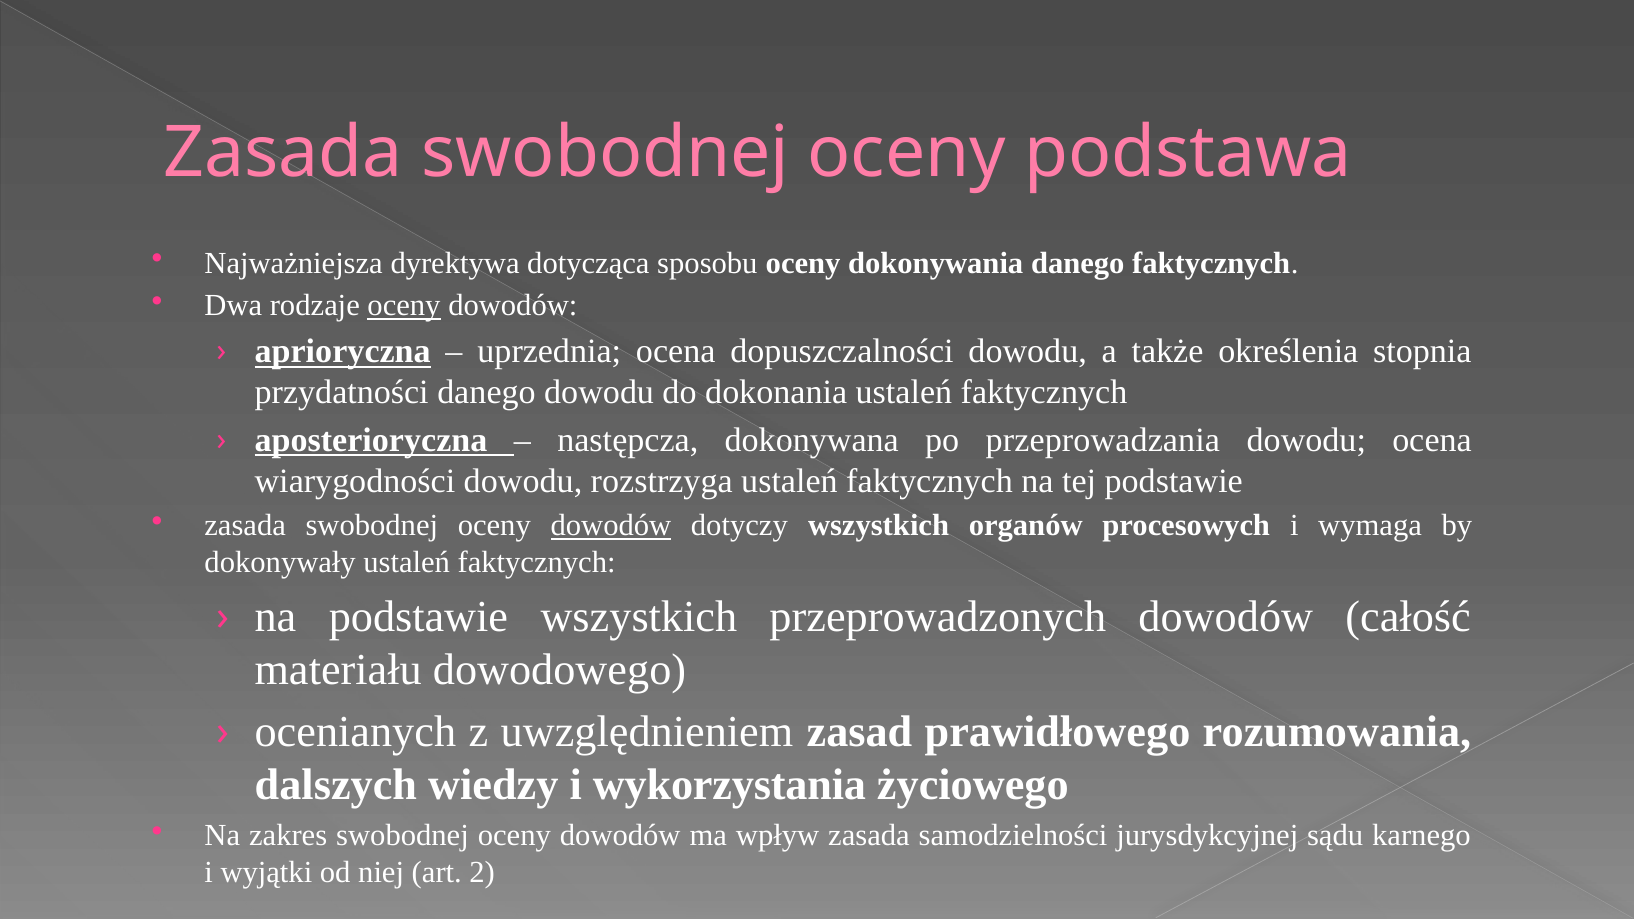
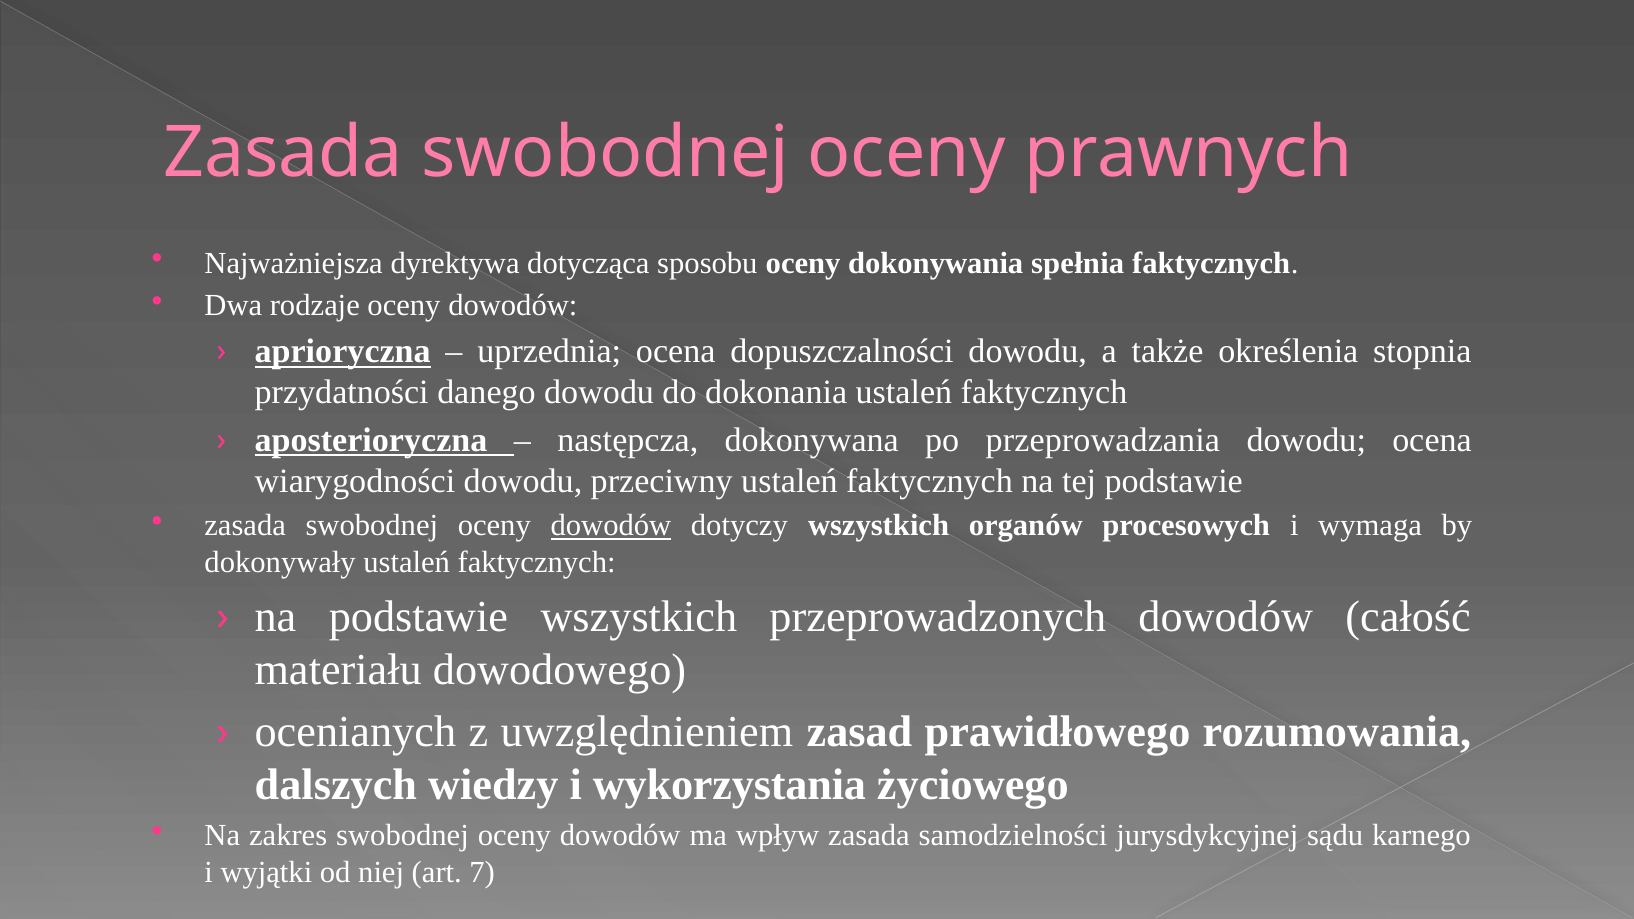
podstawa: podstawa -> prawnych
dokonywania danego: danego -> spełnia
oceny at (404, 306) underline: present -> none
rozstrzyga: rozstrzyga -> przeciwny
2: 2 -> 7
